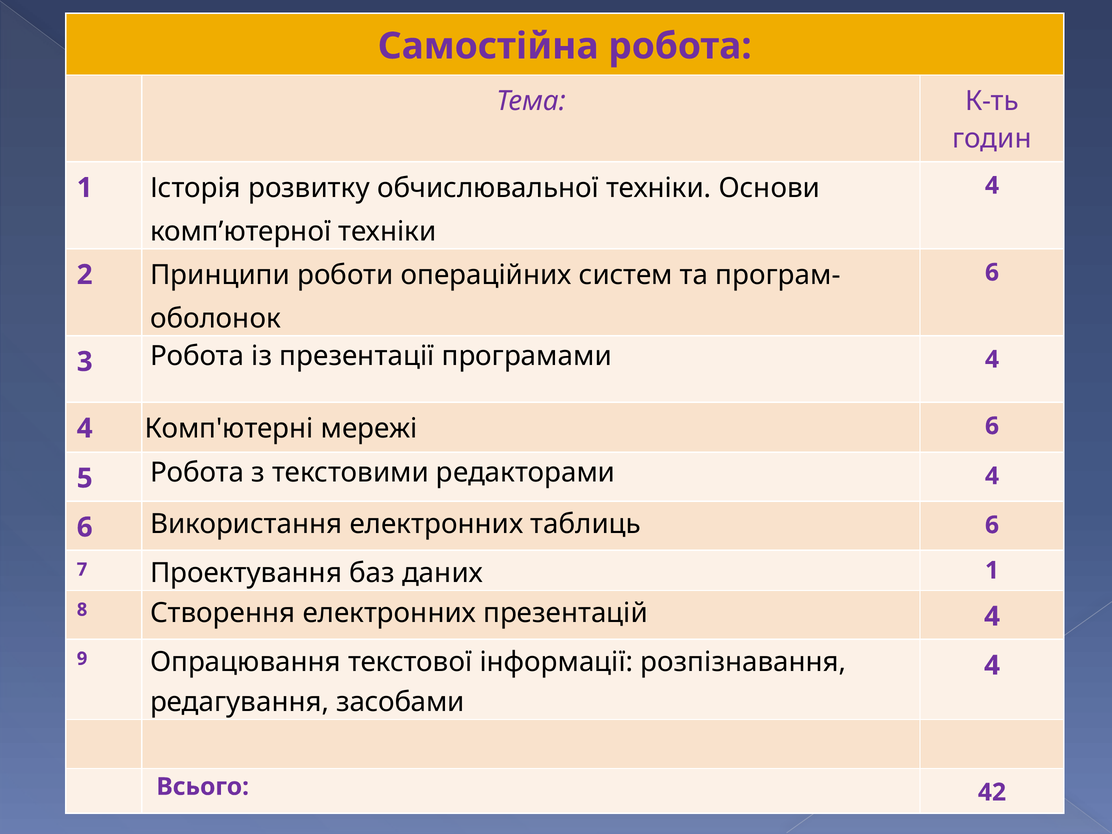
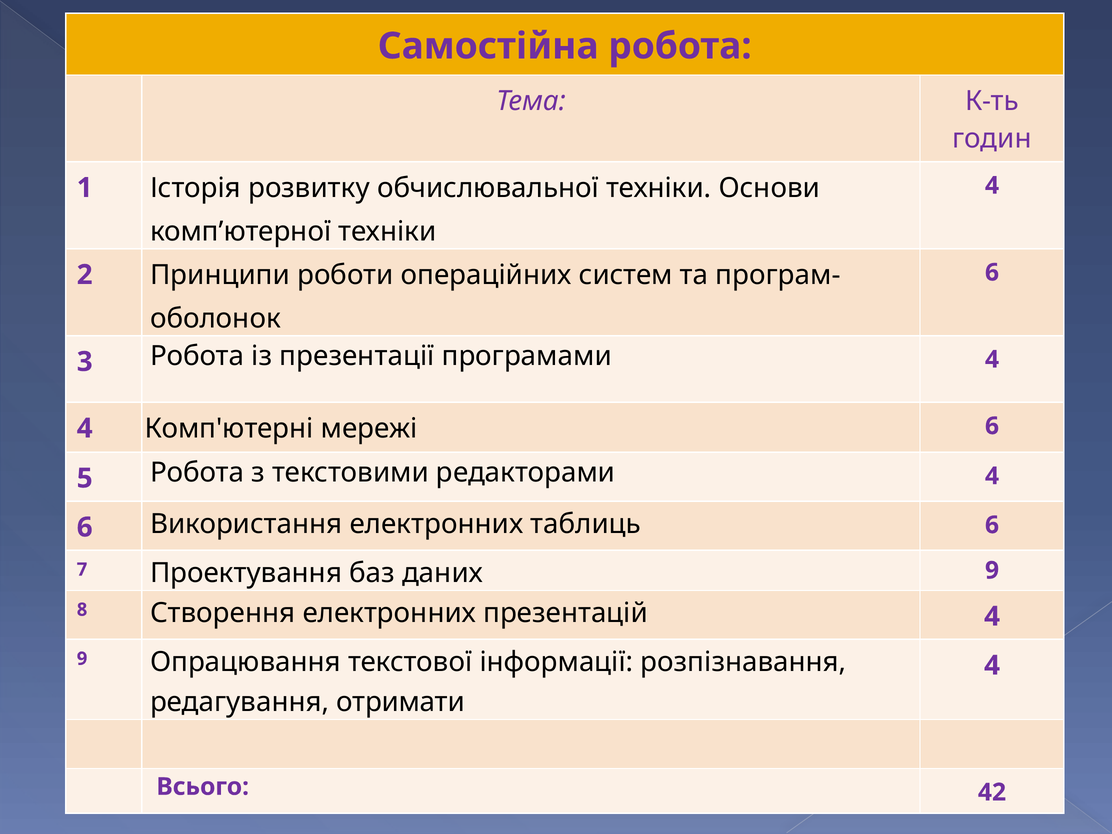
даних 1: 1 -> 9
засобами: засобами -> отримати
